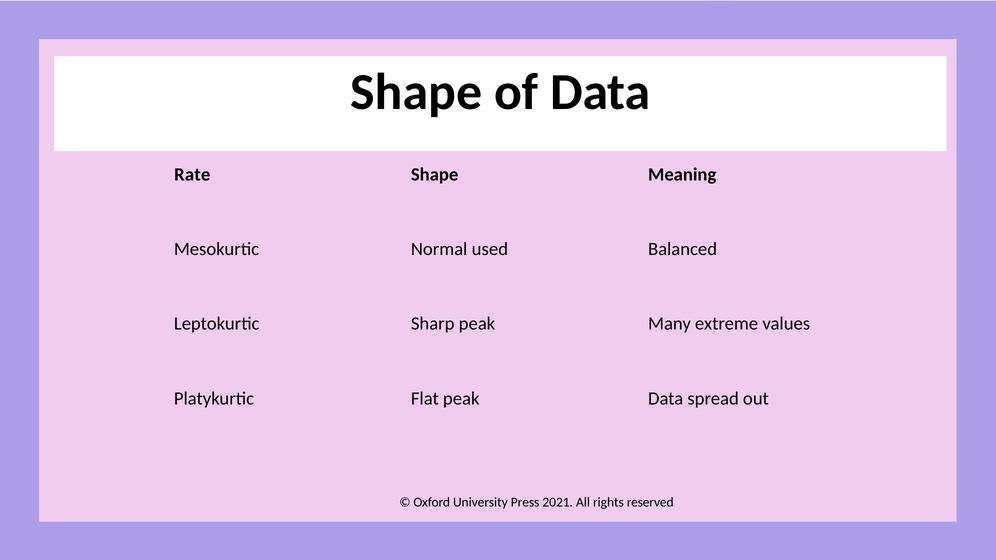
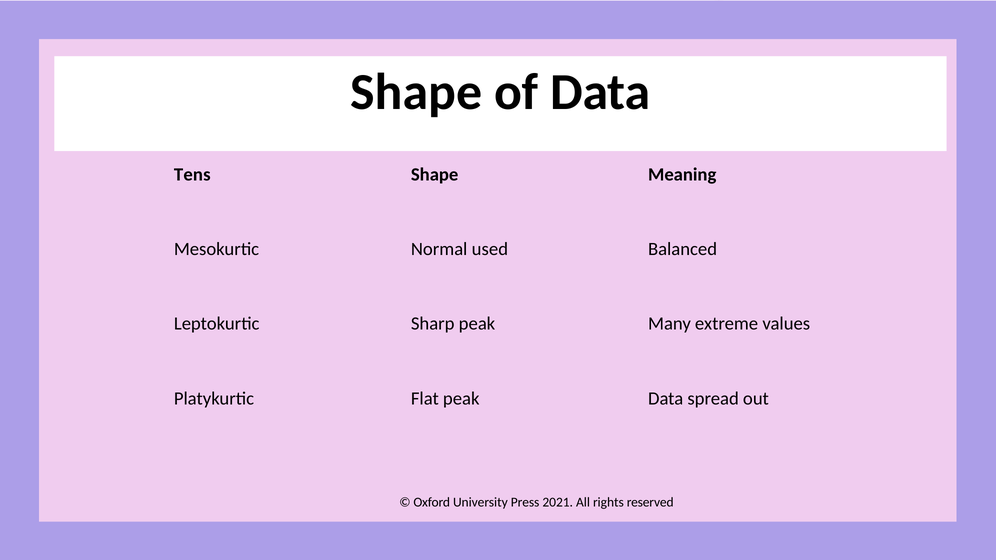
Rate: Rate -> Tens
